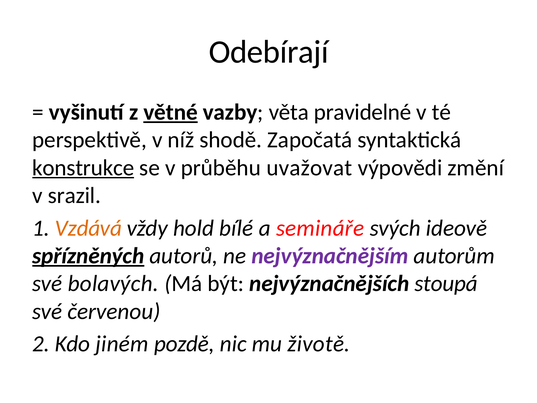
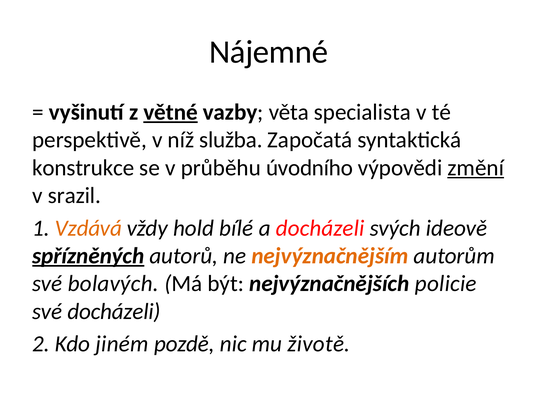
Odebírají: Odebírají -> Nájemné
pravidelné: pravidelné -> specialista
shodě: shodě -> služba
konstrukce underline: present -> none
uvažovat: uvažovat -> úvodního
změní underline: none -> present
a semináře: semináře -> docházeli
nejvýznačnějším colour: purple -> orange
stoupá: stoupá -> policie
své červenou: červenou -> docházeli
